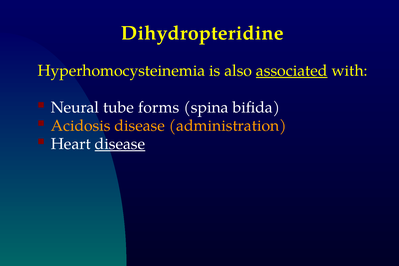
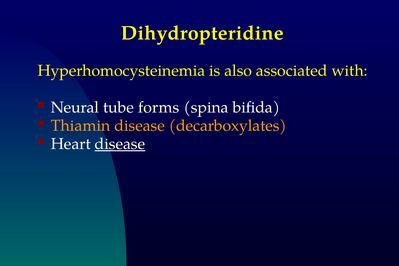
associated underline: present -> none
Acidosis: Acidosis -> Thiamin
administration: administration -> decarboxylates
